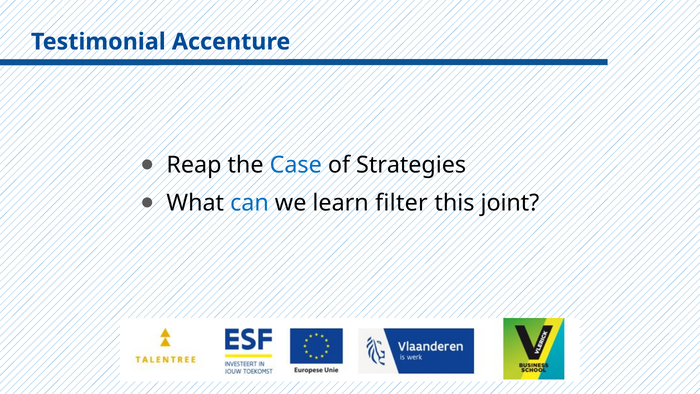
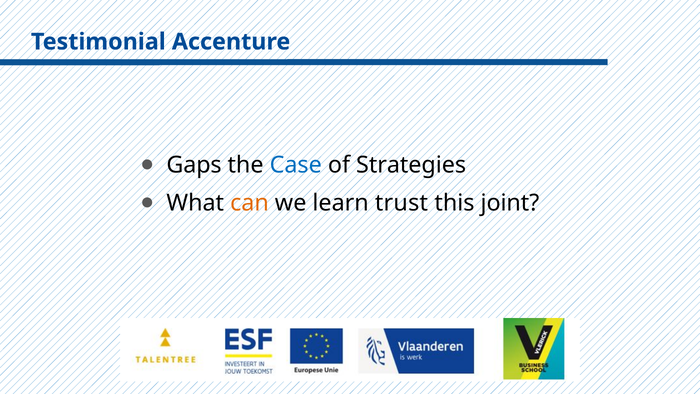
Reap: Reap -> Gaps
can colour: blue -> orange
filter: filter -> trust
